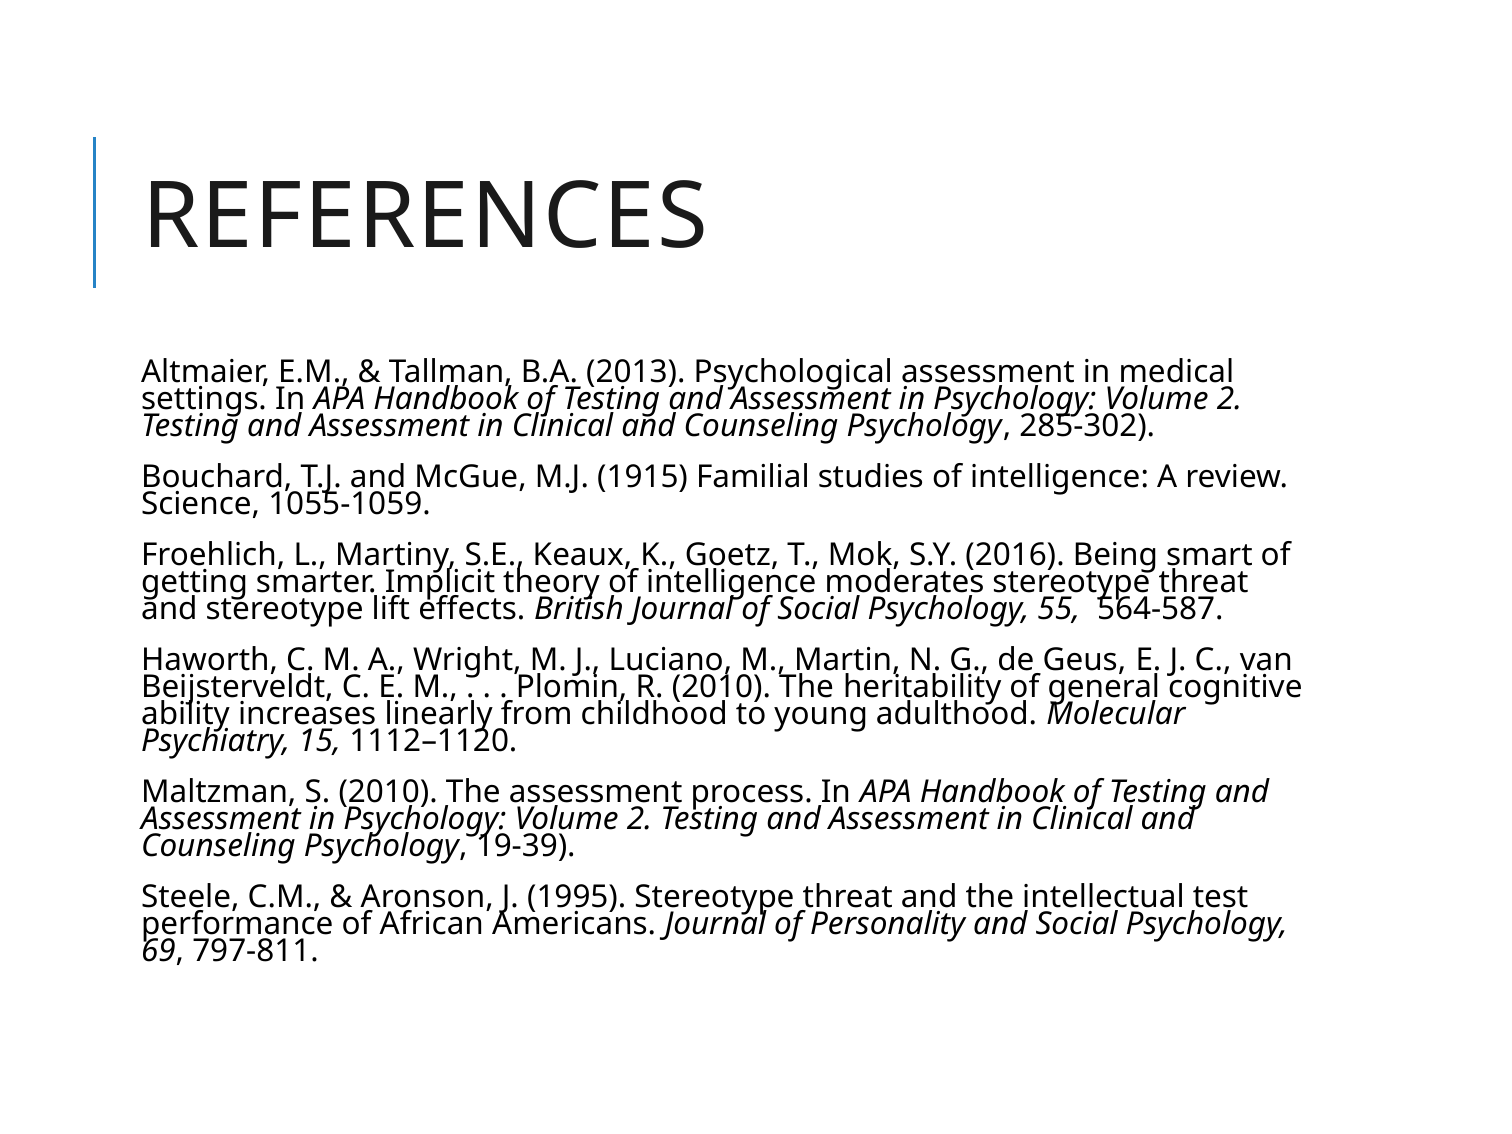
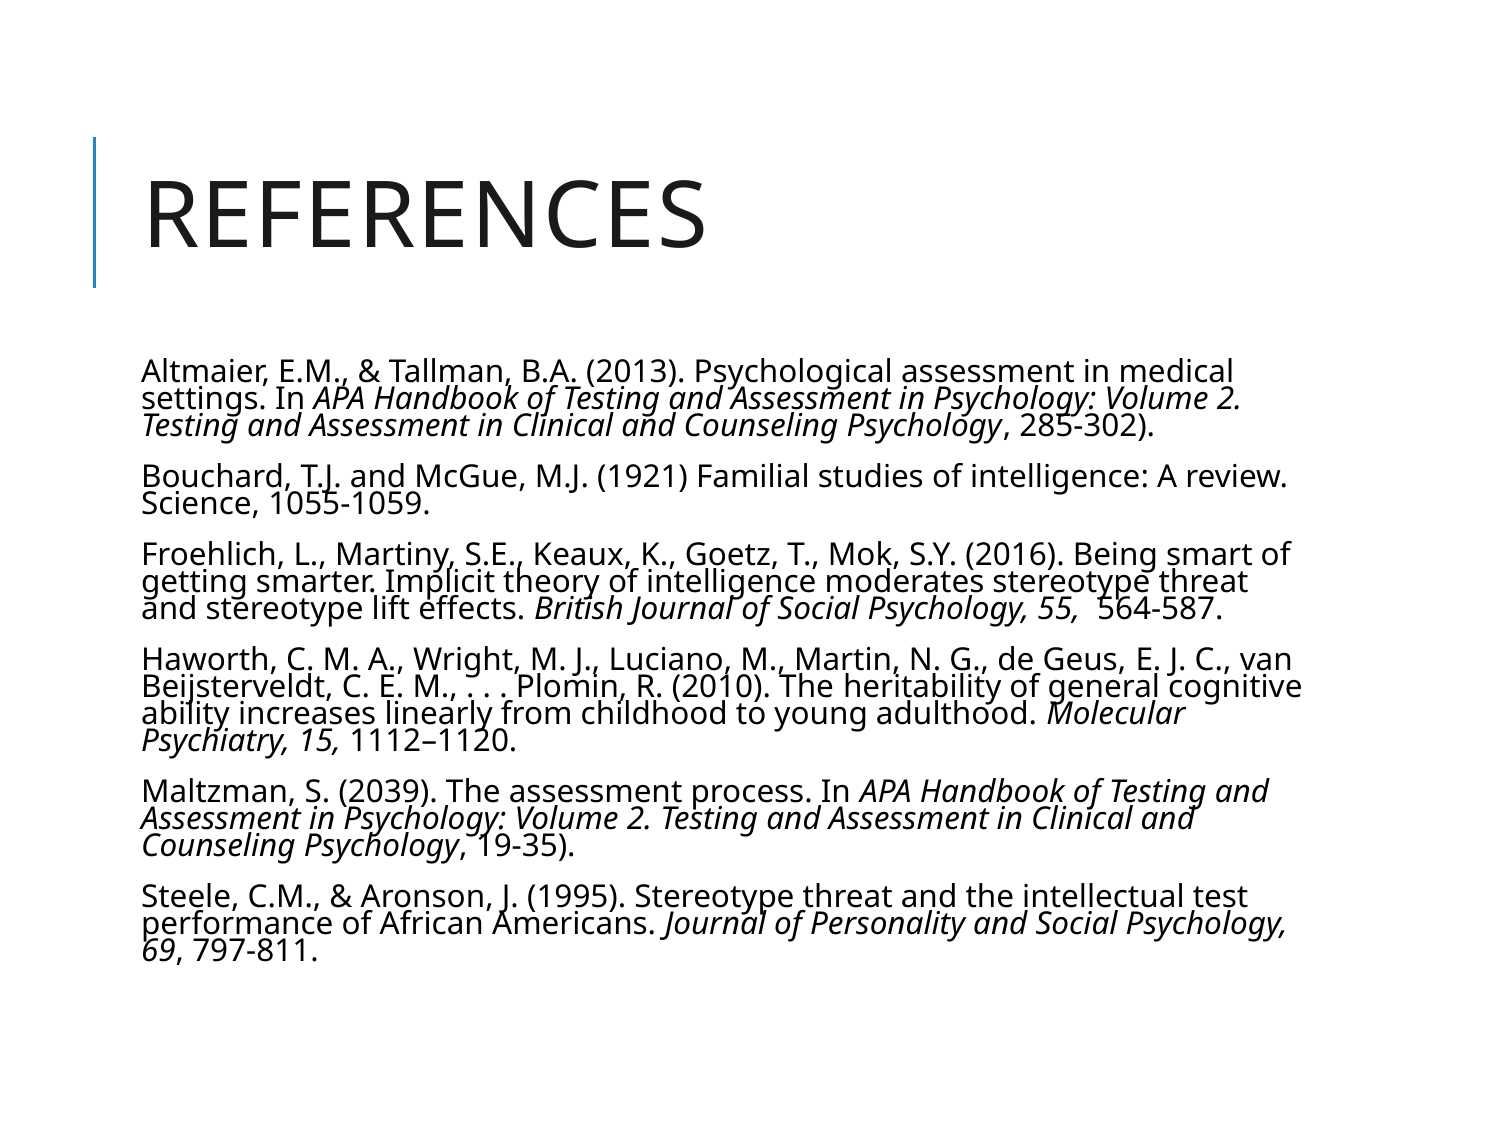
1915: 1915 -> 1921
S 2010: 2010 -> 2039
19-39: 19-39 -> 19-35
